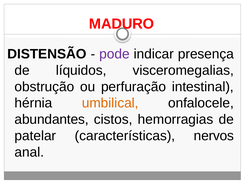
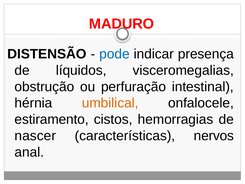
pode colour: purple -> blue
abundantes: abundantes -> estiramento
patelar: patelar -> nascer
